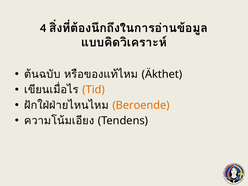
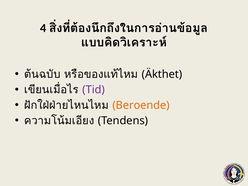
Tid colour: orange -> purple
